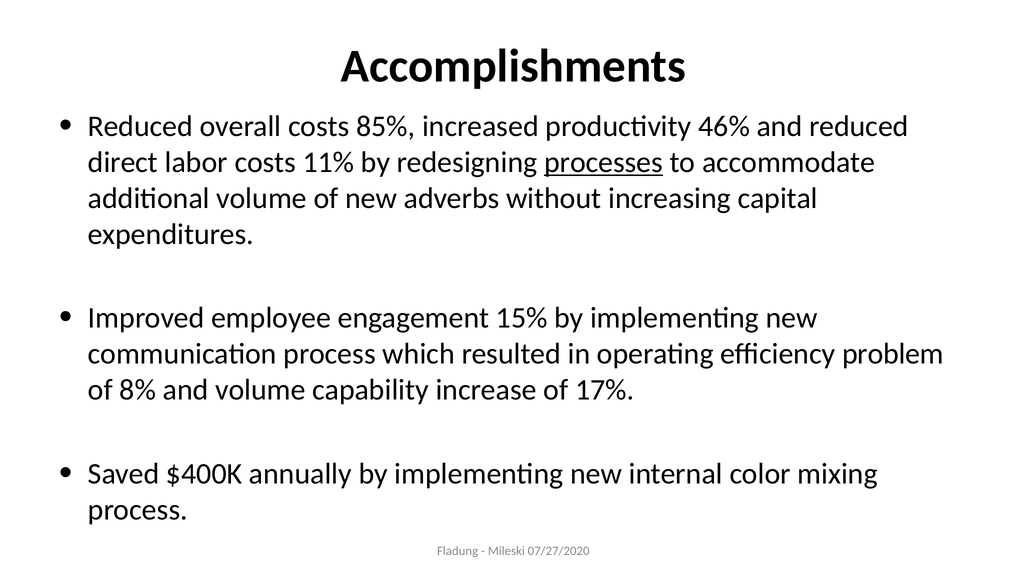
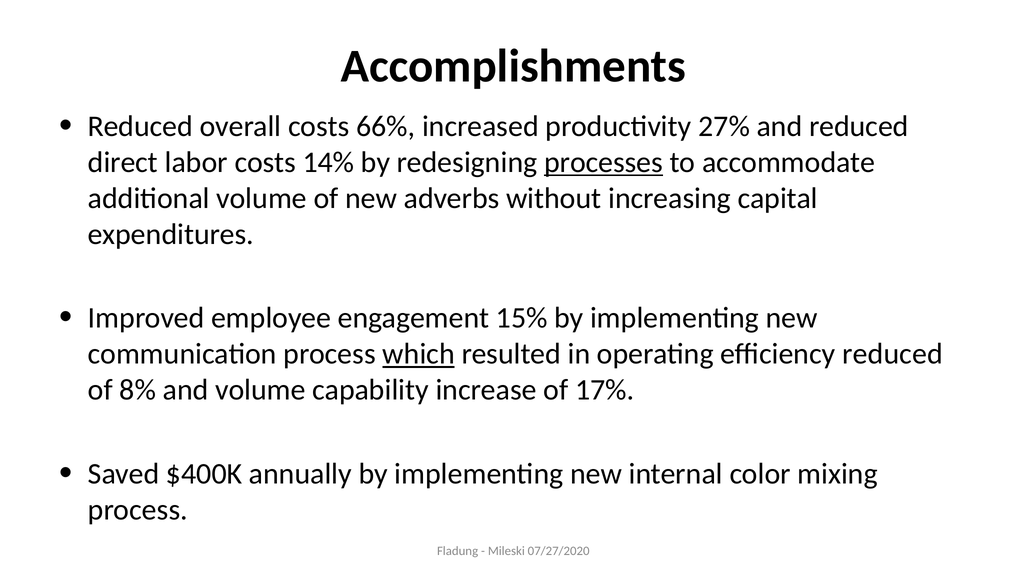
85%: 85% -> 66%
46%: 46% -> 27%
11%: 11% -> 14%
which underline: none -> present
efficiency problem: problem -> reduced
